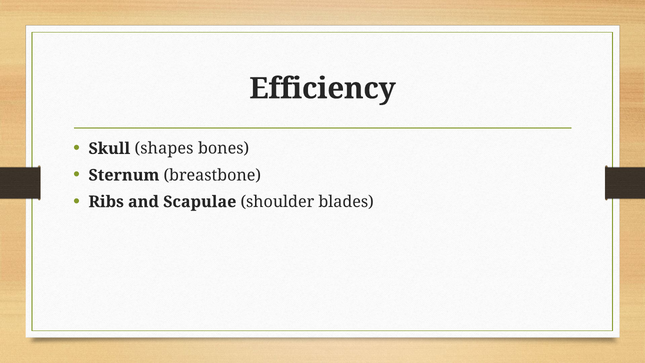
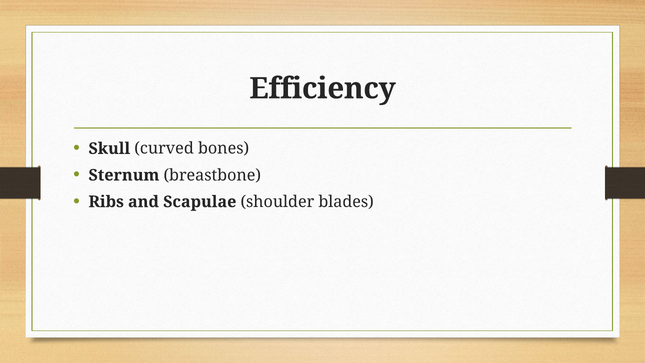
shapes: shapes -> curved
